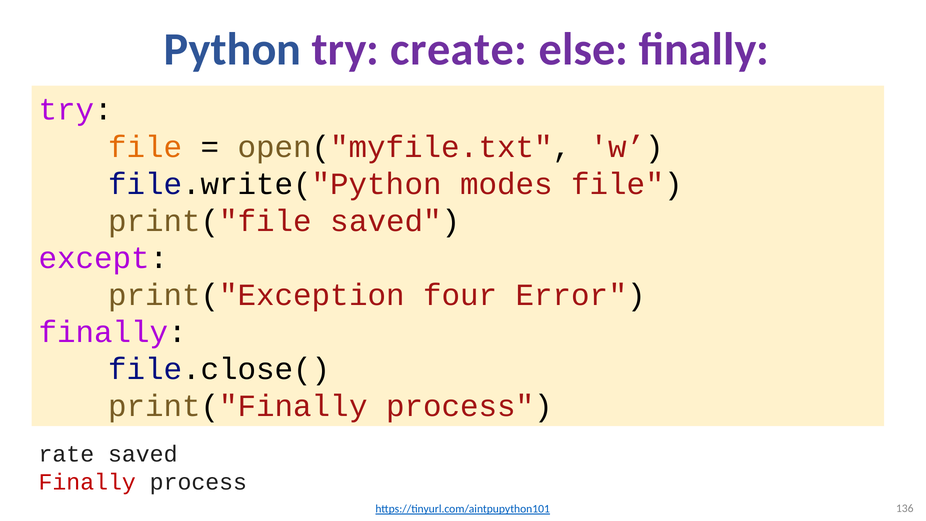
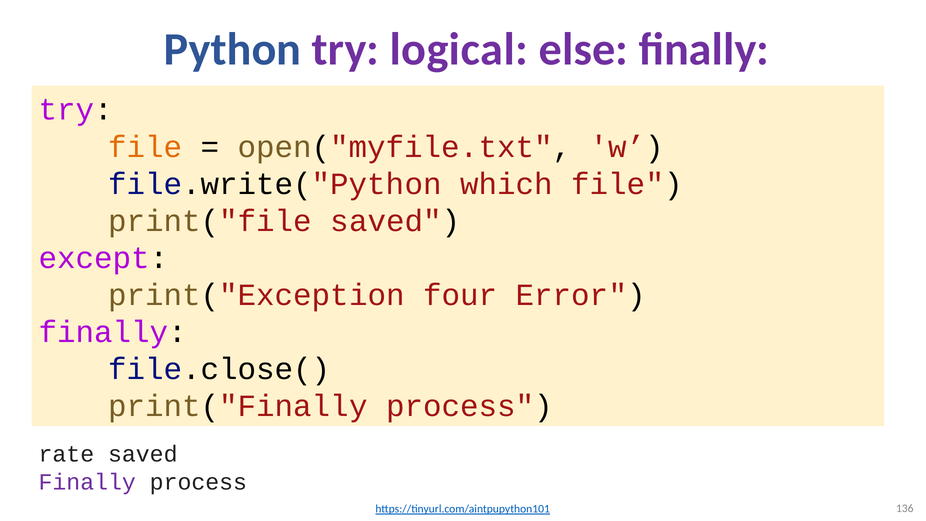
create: create -> logical
modes: modes -> which
Finally at (87, 482) colour: red -> purple
